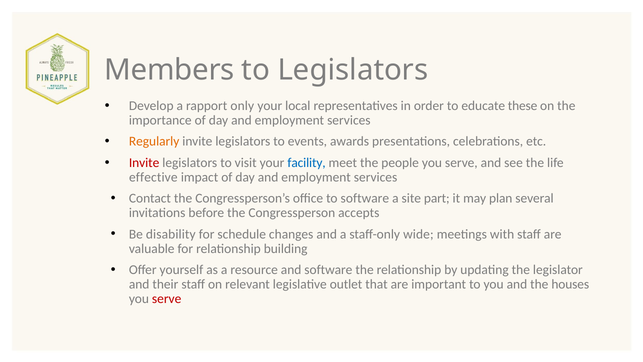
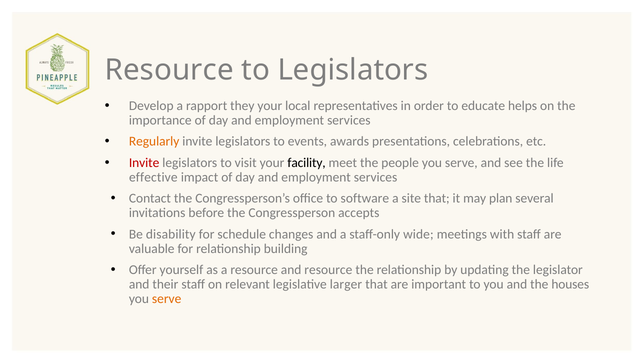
Members at (169, 70): Members -> Resource
only: only -> they
these: these -> helps
facility colour: blue -> black
site part: part -> that
and software: software -> resource
outlet: outlet -> larger
serve at (167, 298) colour: red -> orange
